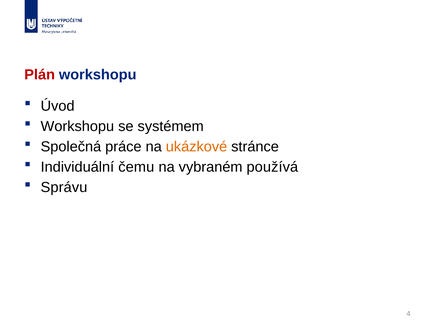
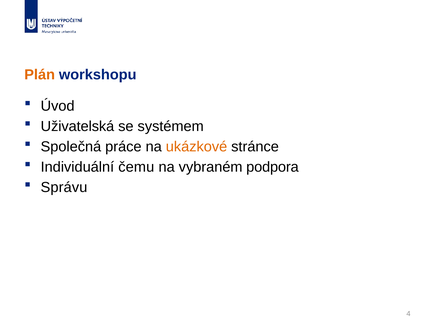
Plán colour: red -> orange
Workshopu at (77, 126): Workshopu -> Uživatelská
používá: používá -> podpora
